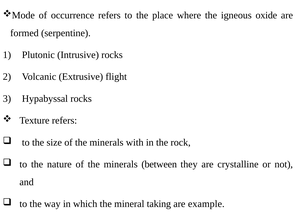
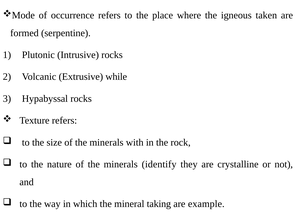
oxide: oxide -> taken
flight: flight -> while
between: between -> identify
